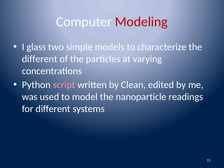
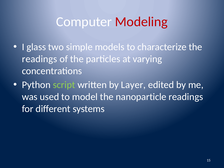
different at (40, 59): different -> readings
script colour: pink -> light green
Clean: Clean -> Layer
